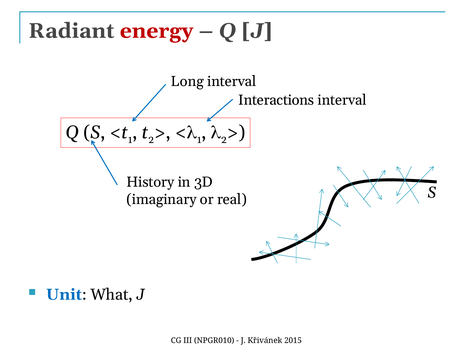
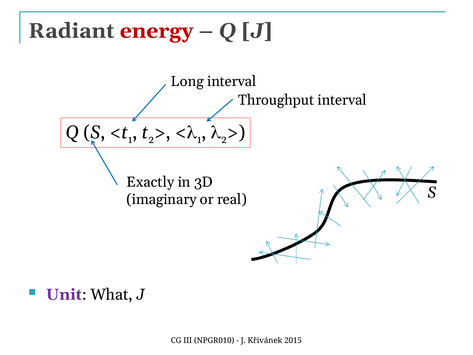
Interactions: Interactions -> Throughput
History: History -> Exactly
Unit colour: blue -> purple
